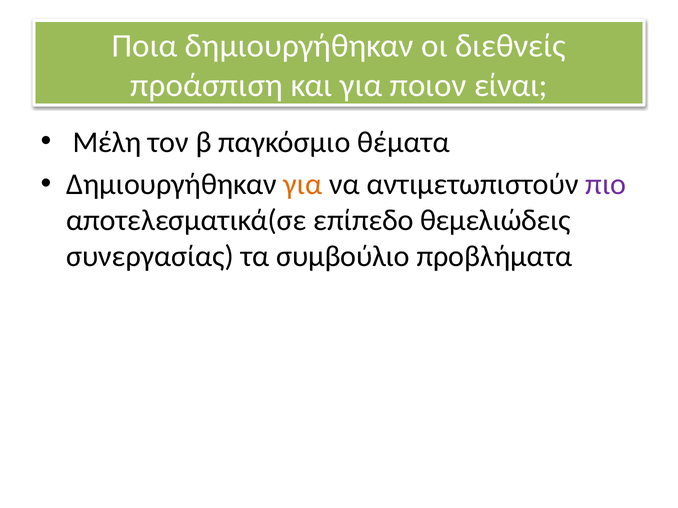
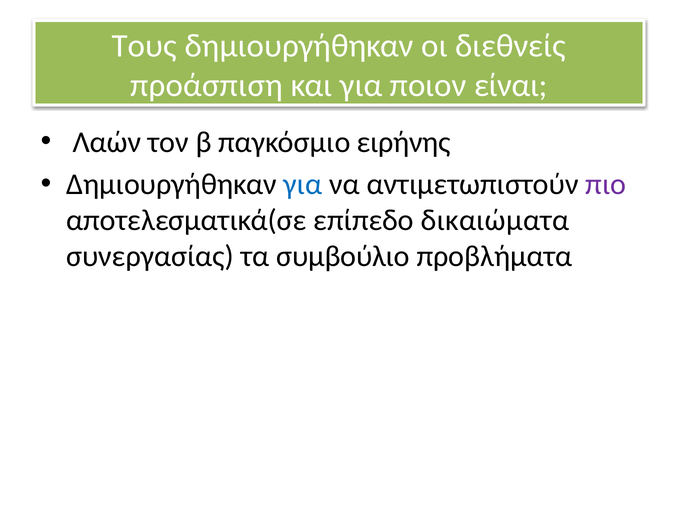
Ποια: Ποια -> Τους
Μέλη: Μέλη -> Λαών
θέματα: θέματα -> ειρήνης
για at (303, 184) colour: orange -> blue
θεμελιώδεις: θεμελιώδεις -> δικαιώματα
